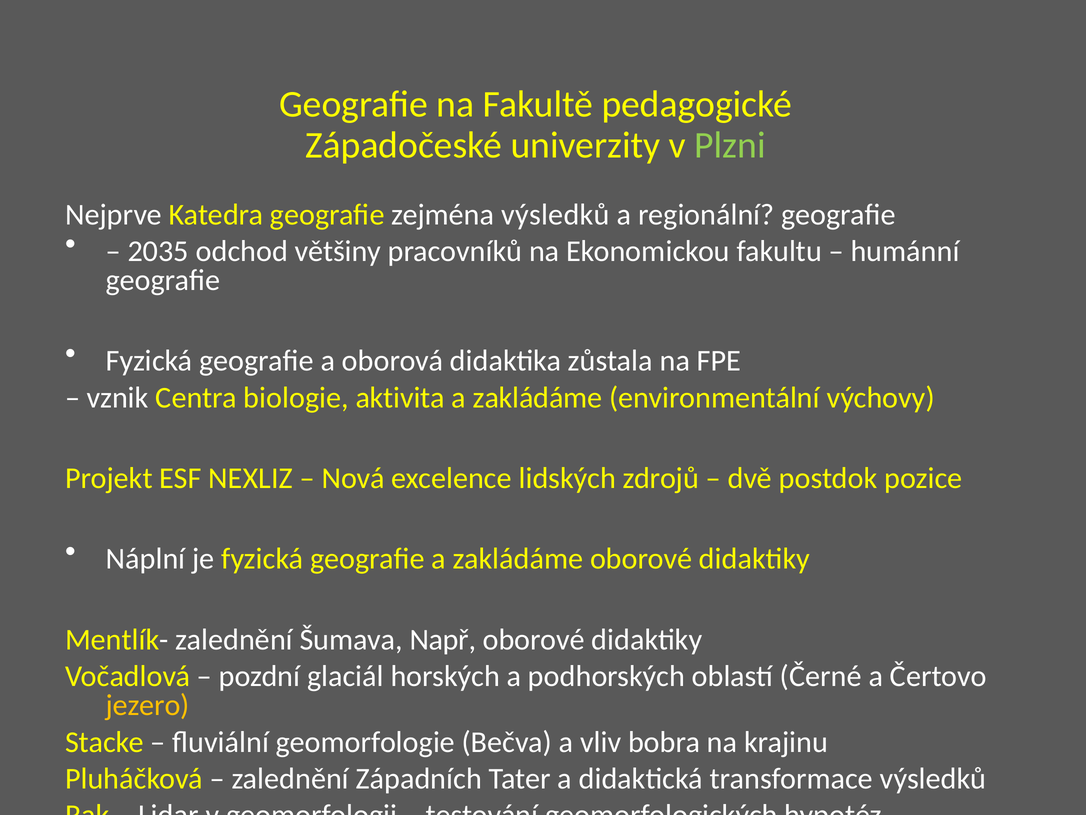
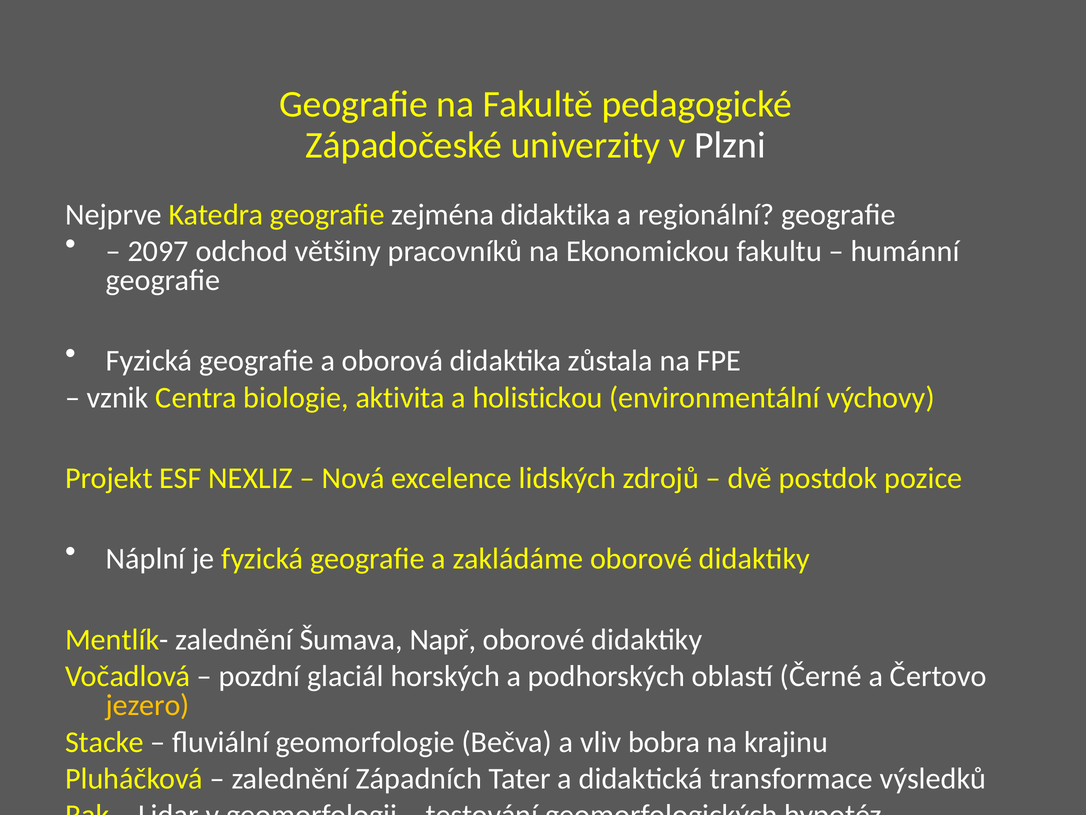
Plzni colour: light green -> white
zejména výsledků: výsledků -> didaktika
2035: 2035 -> 2097
zakládáme at (538, 397): zakládáme -> holistickou
